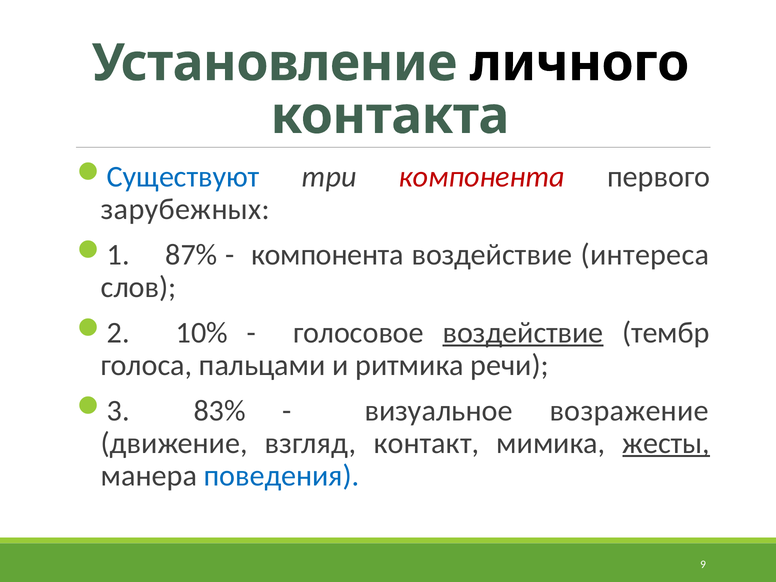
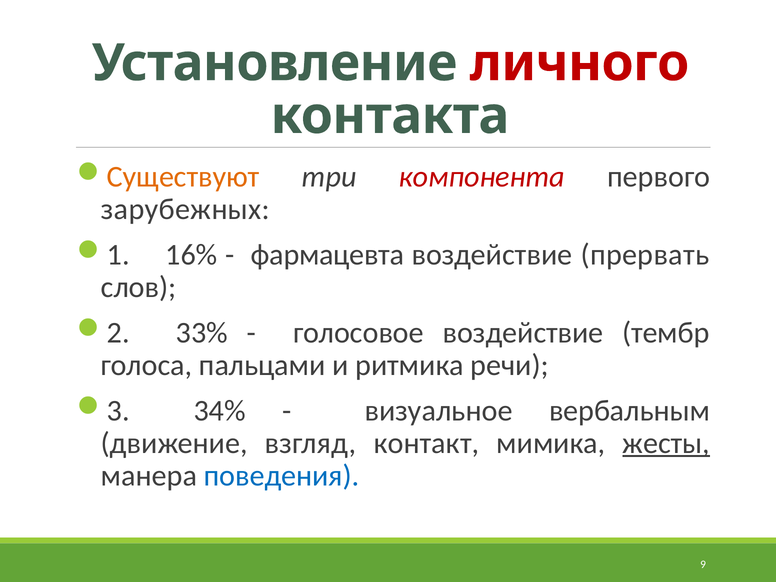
личного colour: black -> red
Существуют colour: blue -> orange
87%: 87% -> 16%
компонента at (327, 255): компонента -> фармацевта
интереса: интереса -> прервать
10%: 10% -> 33%
воздействие at (523, 333) underline: present -> none
83%: 83% -> 34%
возражение: возражение -> вербальным
